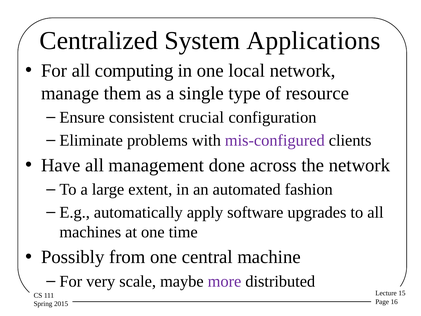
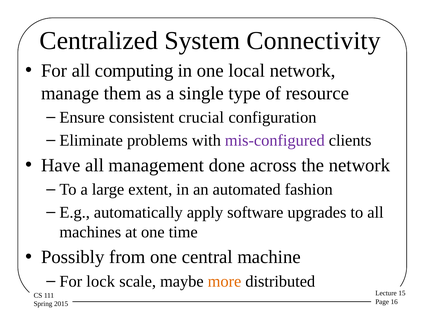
Applications: Applications -> Connectivity
very: very -> lock
more colour: purple -> orange
